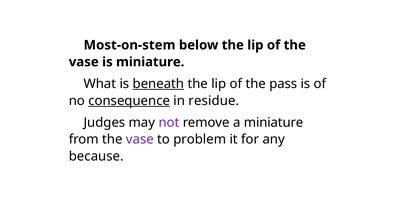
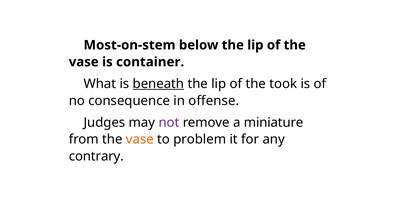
is miniature: miniature -> container
pass: pass -> took
consequence underline: present -> none
residue: residue -> offense
vase at (140, 139) colour: purple -> orange
because: because -> contrary
